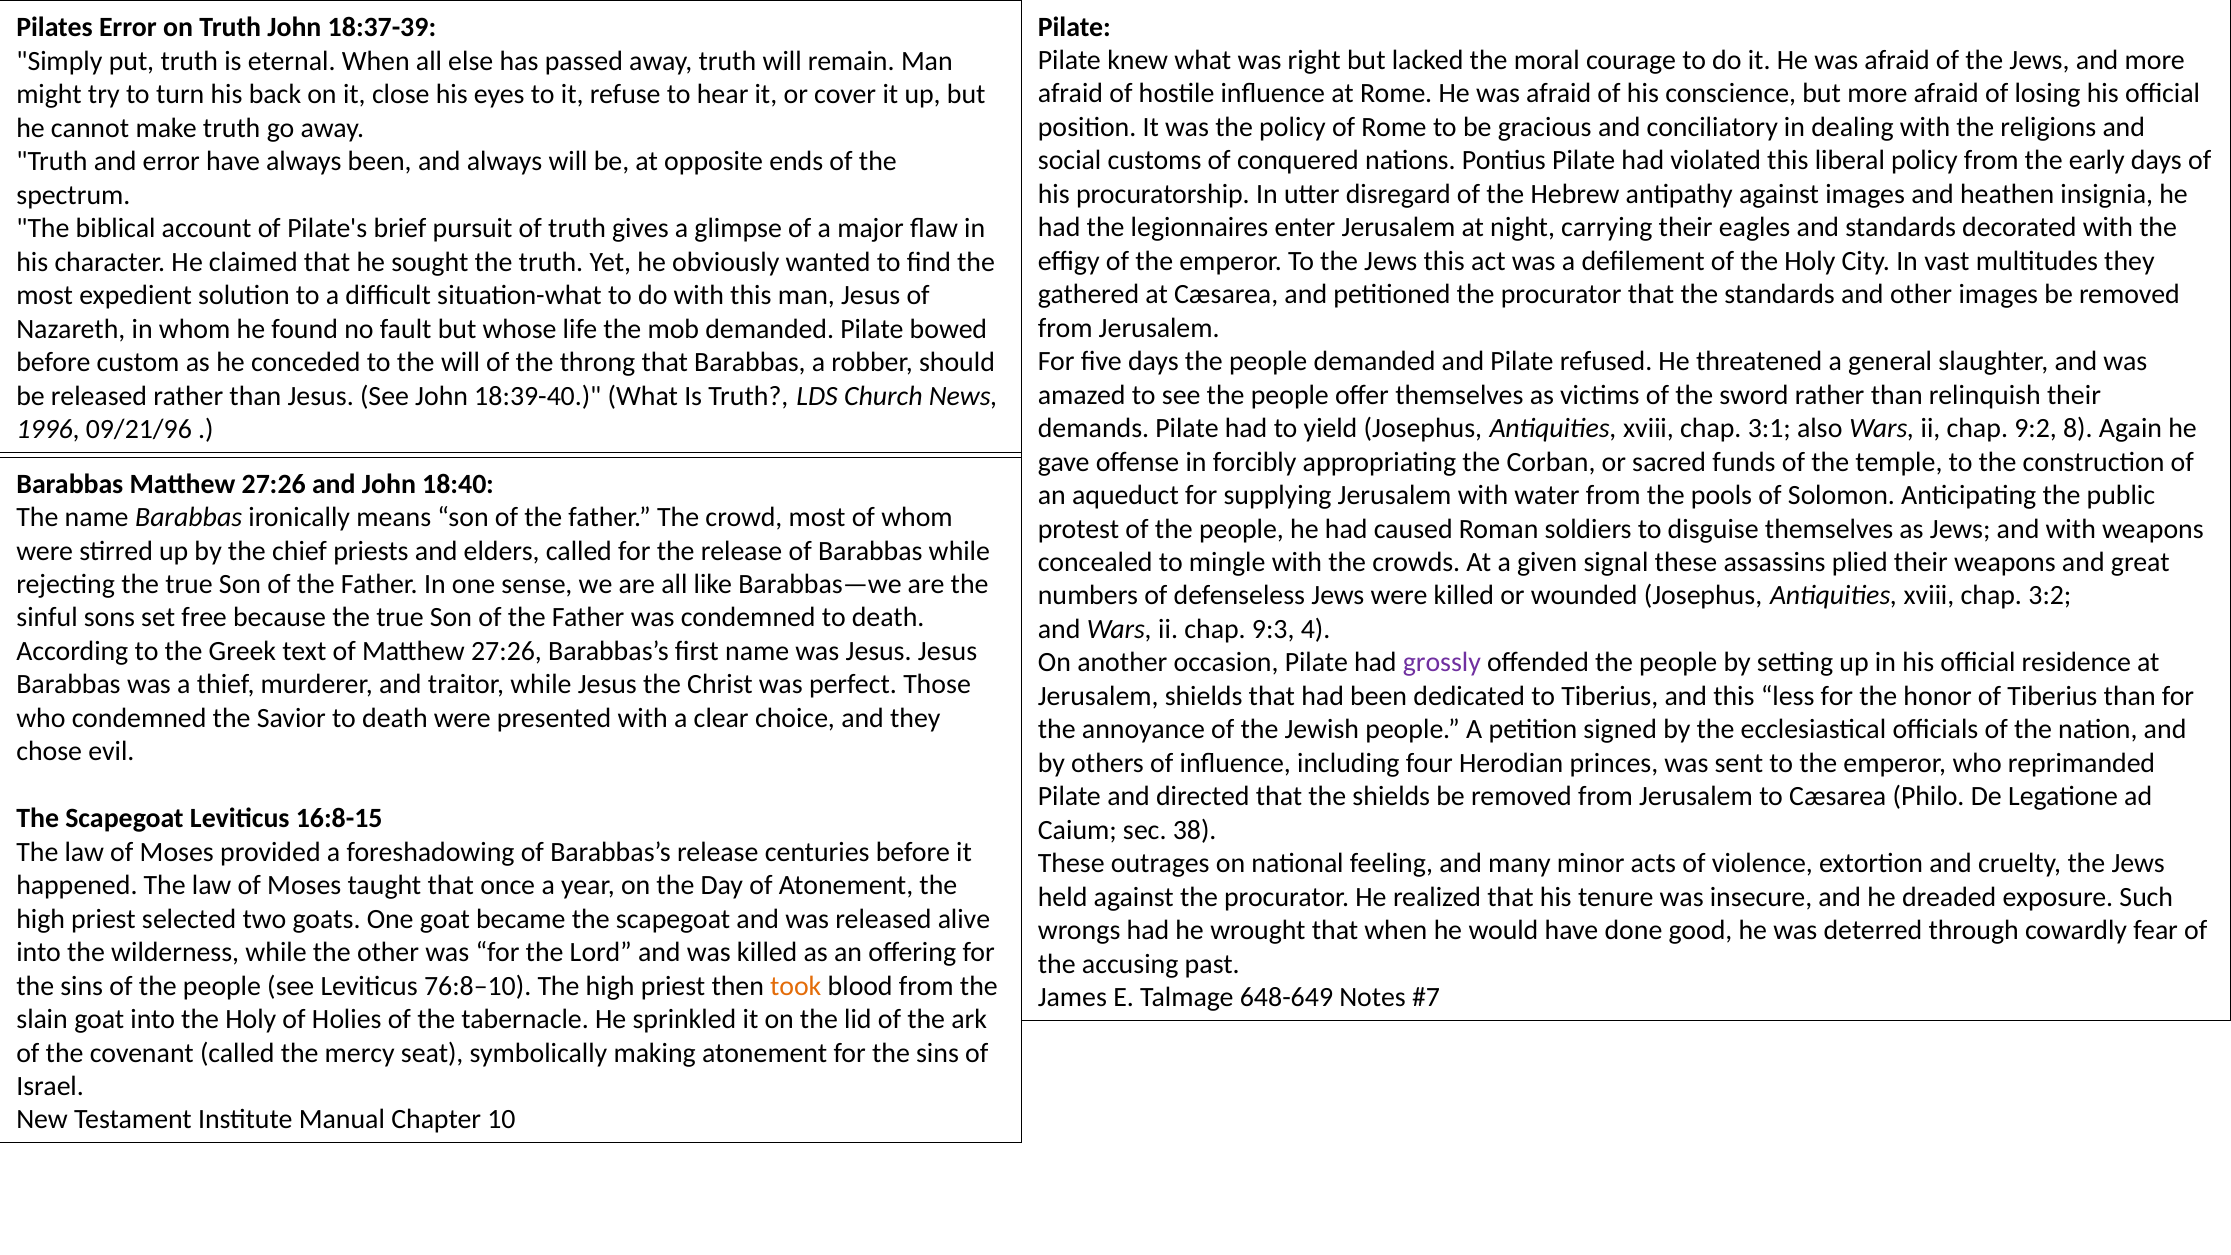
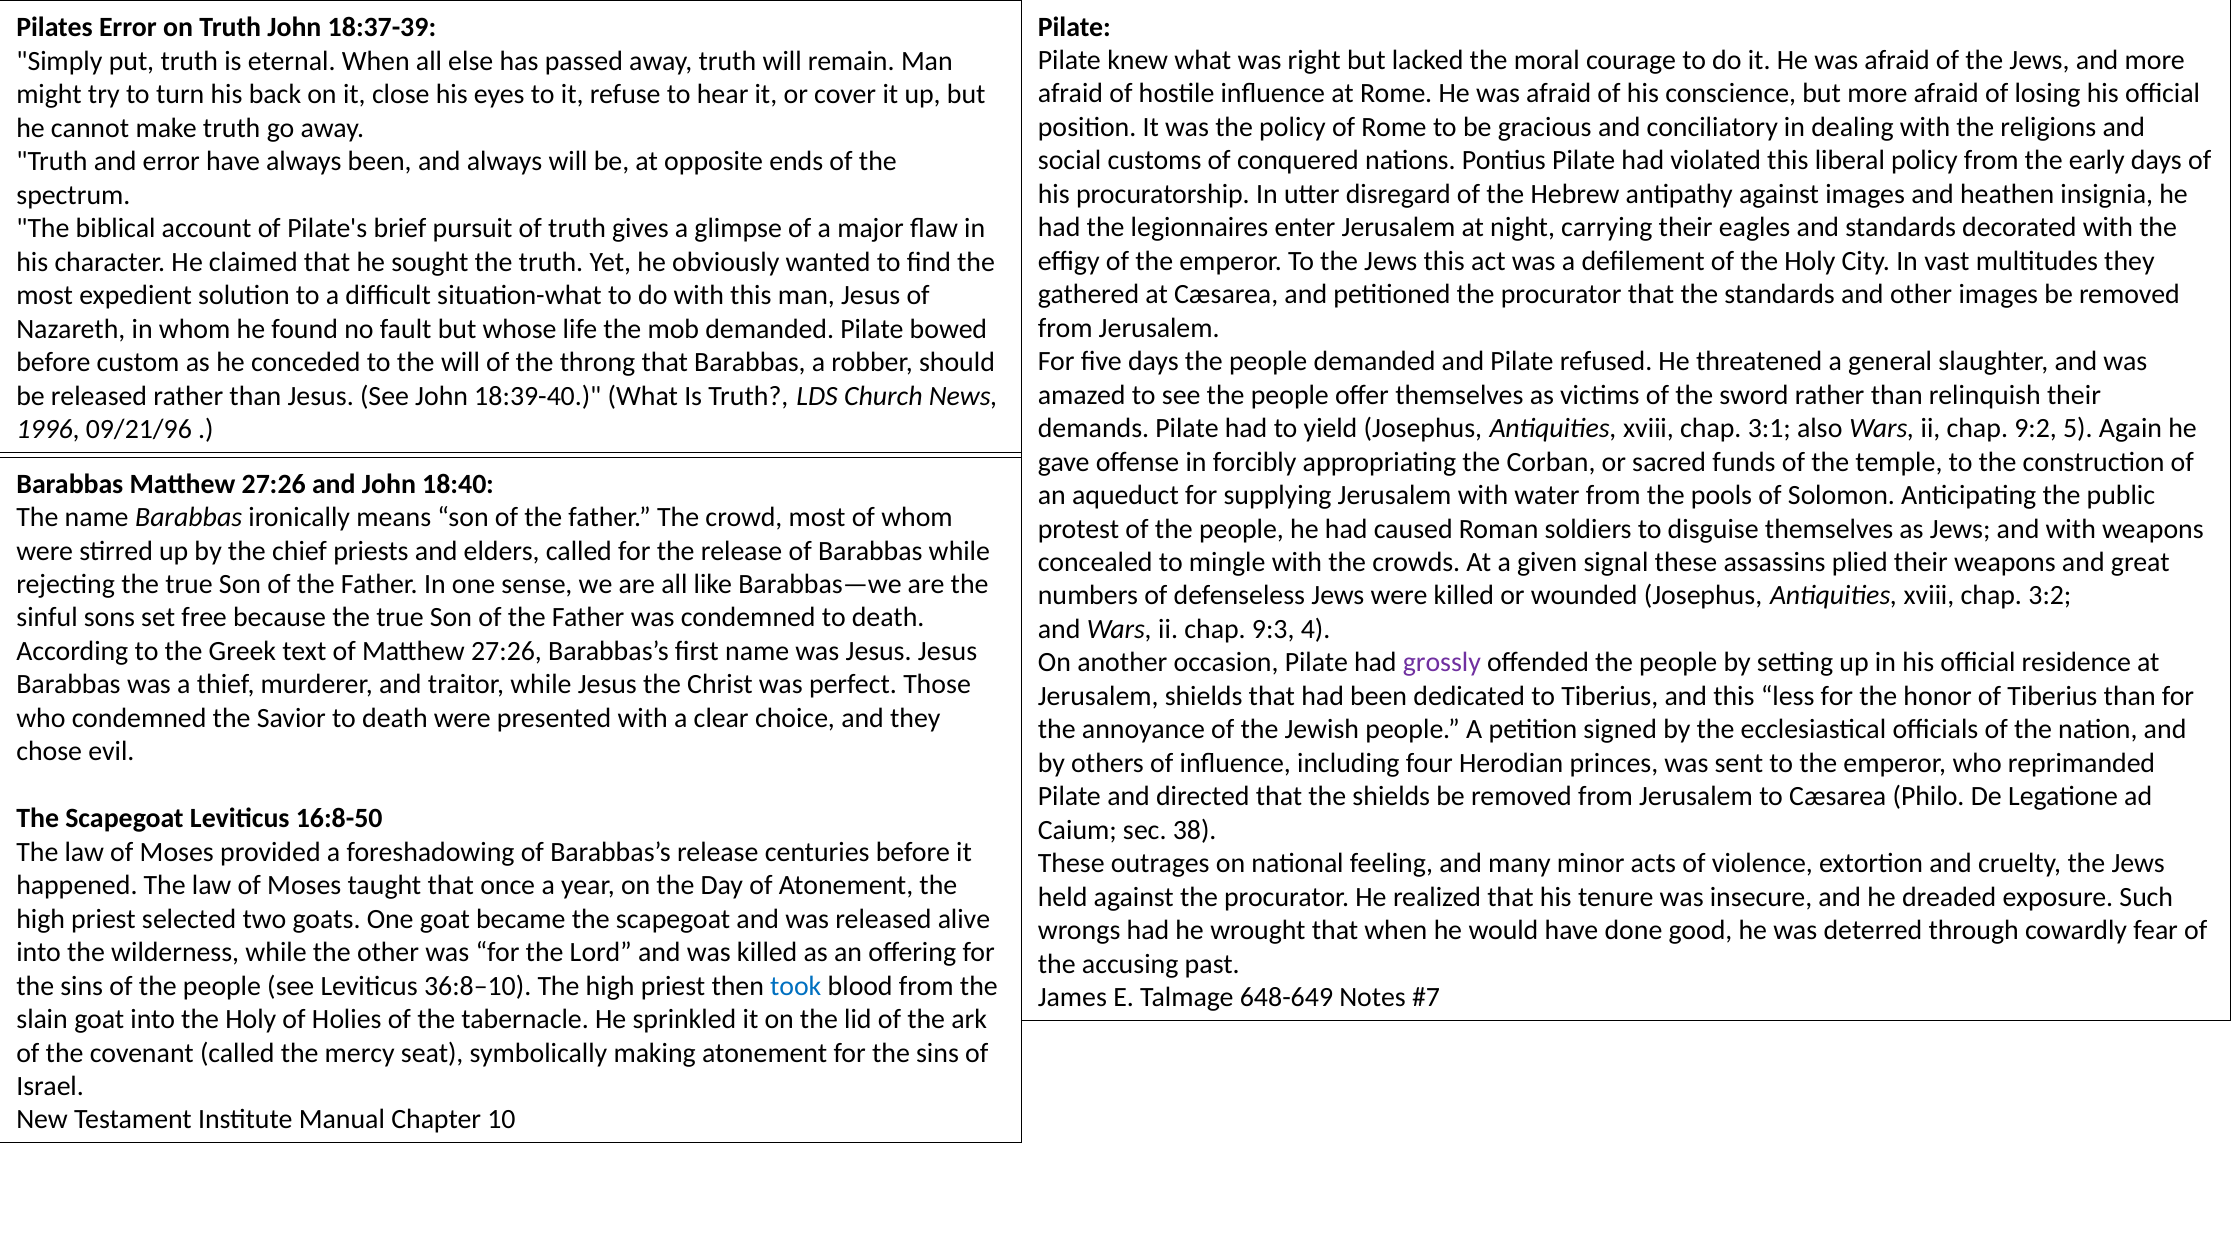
8: 8 -> 5
16:8-15: 16:8-15 -> 16:8-50
76:8–10: 76:8–10 -> 36:8–10
took colour: orange -> blue
